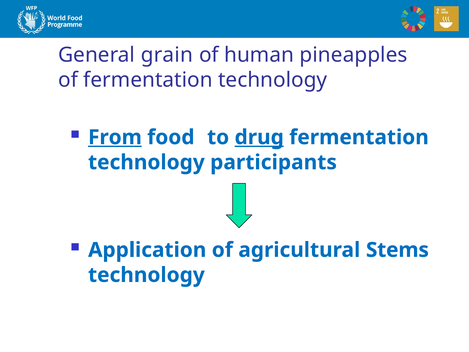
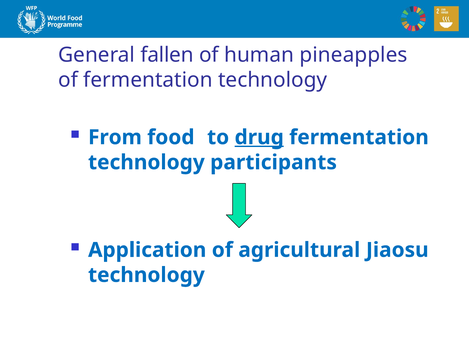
grain: grain -> fallen
From underline: present -> none
Stems: Stems -> Jiaosu
